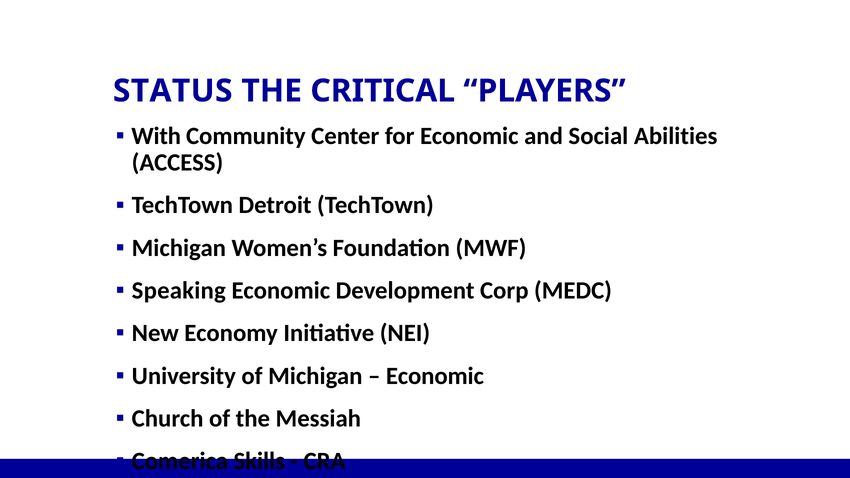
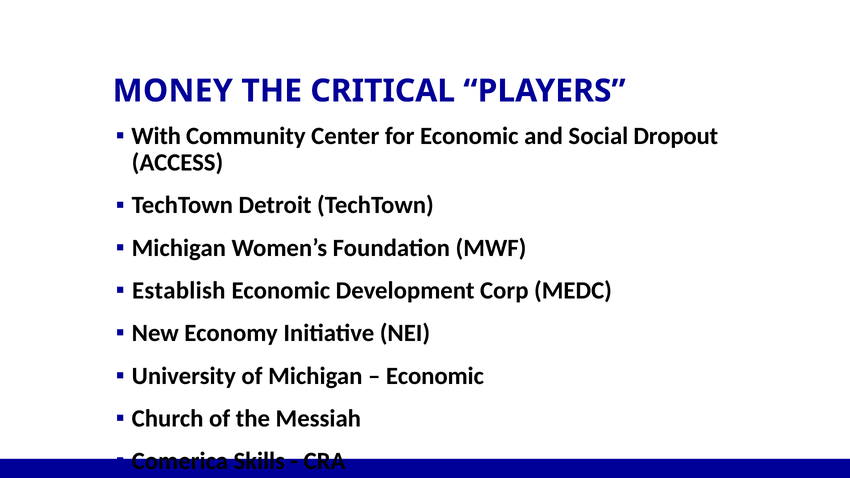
STATUS: STATUS -> MONEY
Abilities: Abilities -> Dropout
Speaking: Speaking -> Establish
